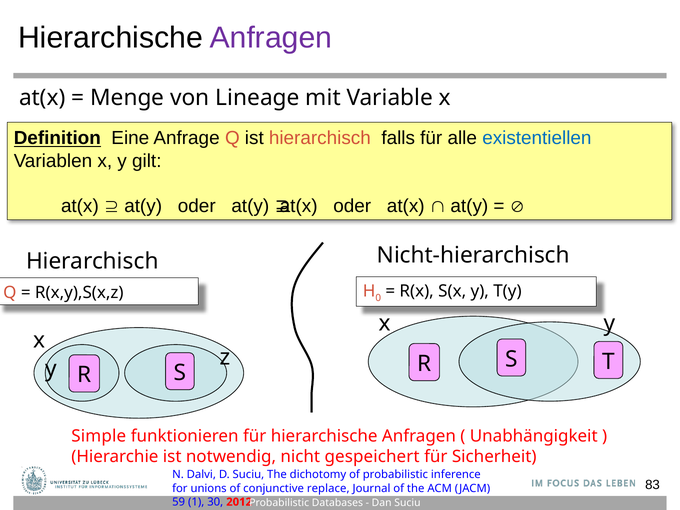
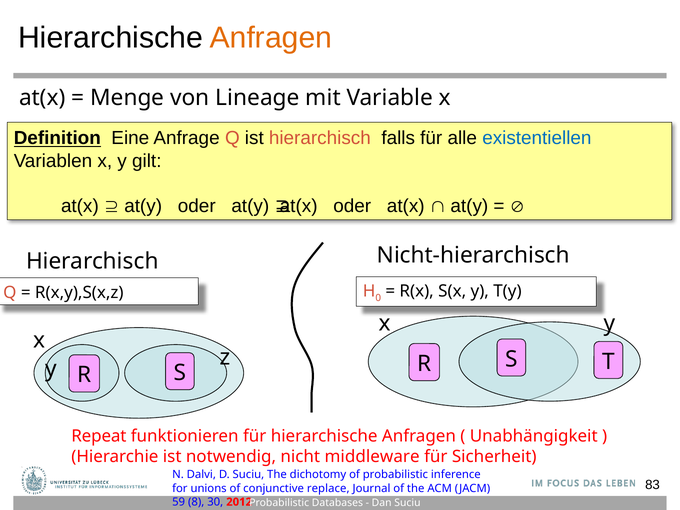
Anfragen at (271, 38) colour: purple -> orange
Simple: Simple -> Repeat
gespeichert: gespeichert -> middleware
1: 1 -> 8
